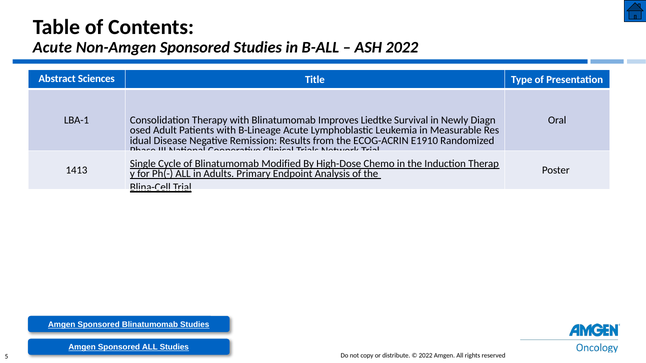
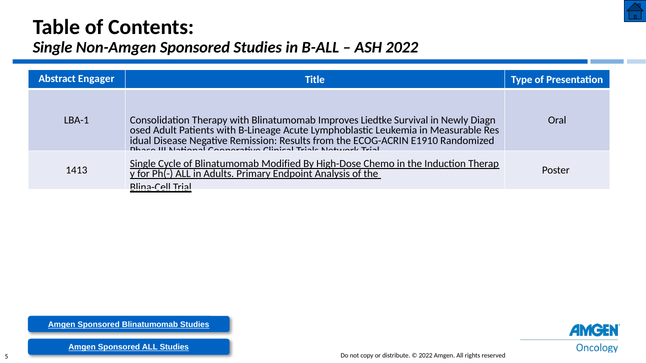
Acute at (52, 48): Acute -> Single
Sciences: Sciences -> Engager
